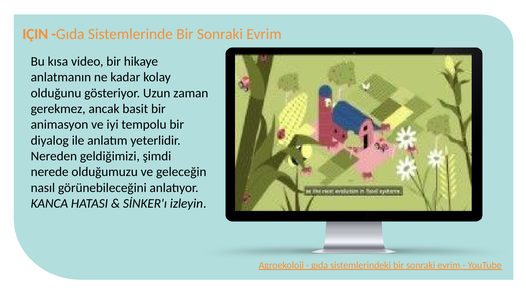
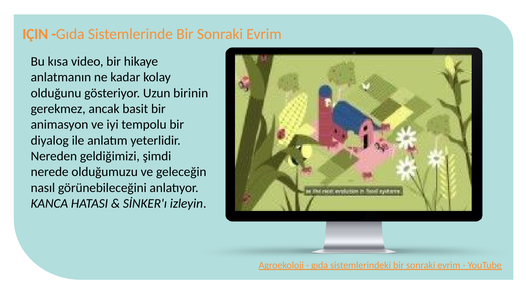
zaman: zaman -> birinin
